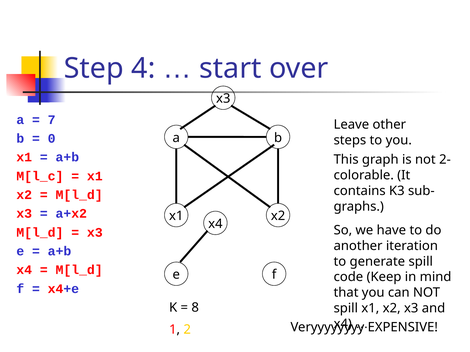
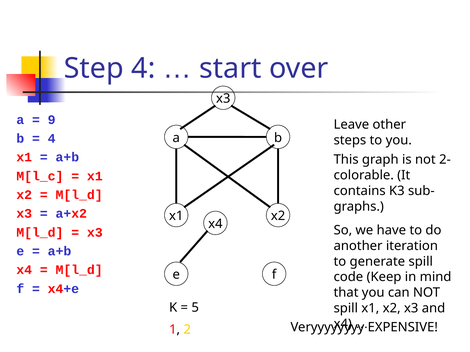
7: 7 -> 9
0 at (52, 139): 0 -> 4
8: 8 -> 5
